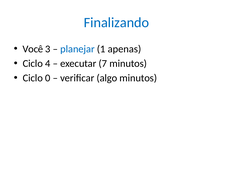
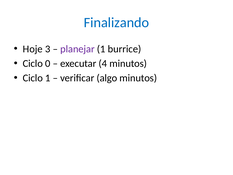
Você: Você -> Hoje
planejar colour: blue -> purple
apenas: apenas -> burrice
4: 4 -> 0
7: 7 -> 4
Ciclo 0: 0 -> 1
